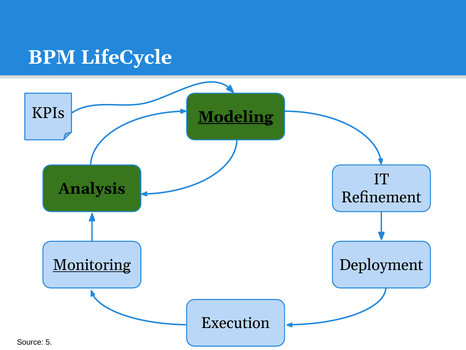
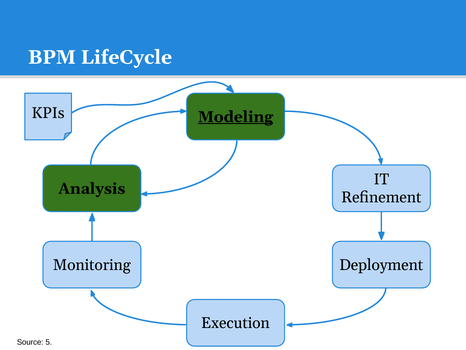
Monitoring underline: present -> none
